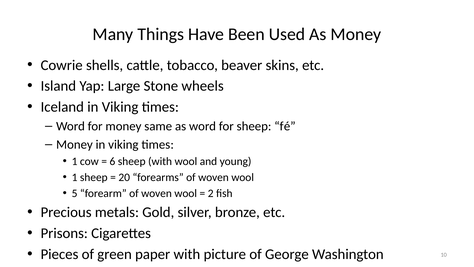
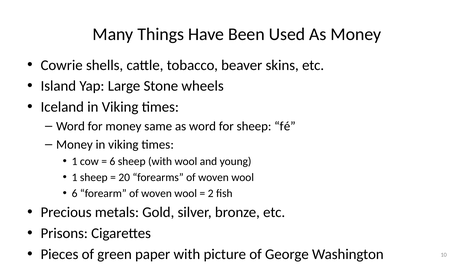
5 at (75, 193): 5 -> 6
